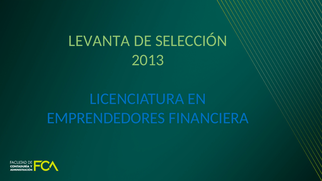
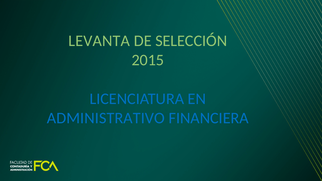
2013: 2013 -> 2015
EMPRENDEDORES: EMPRENDEDORES -> ADMINISTRATIVO
